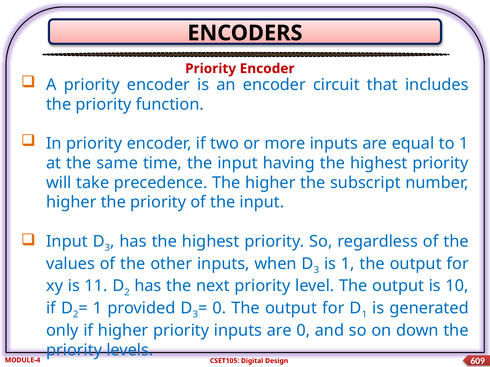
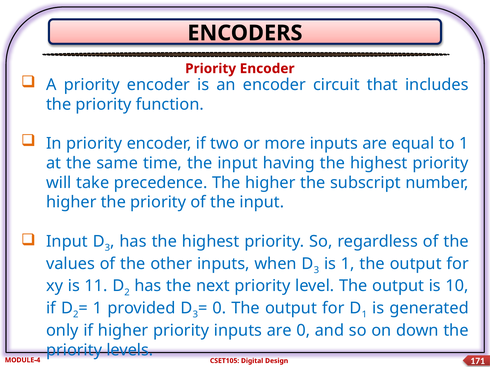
609: 609 -> 171
